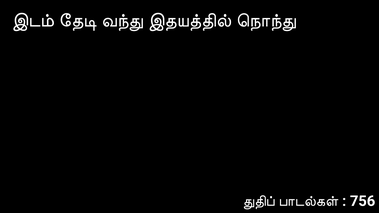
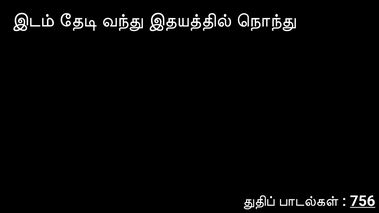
756 underline: none -> present
